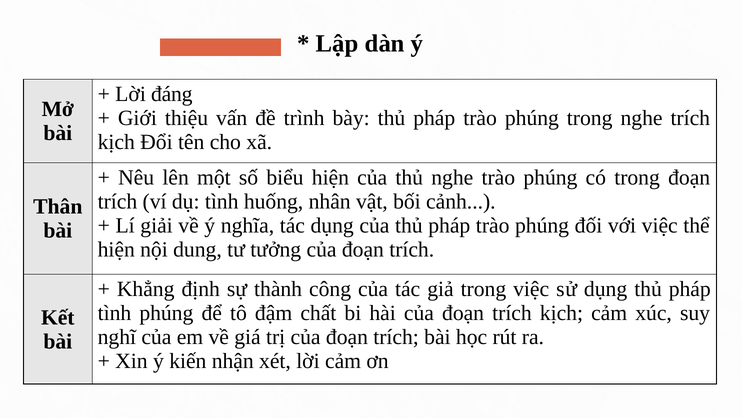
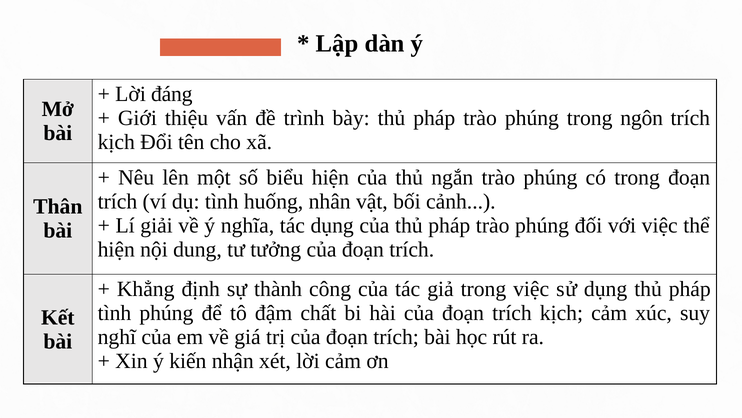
trong nghe: nghe -> ngôn
thủ nghe: nghe -> ngắn
